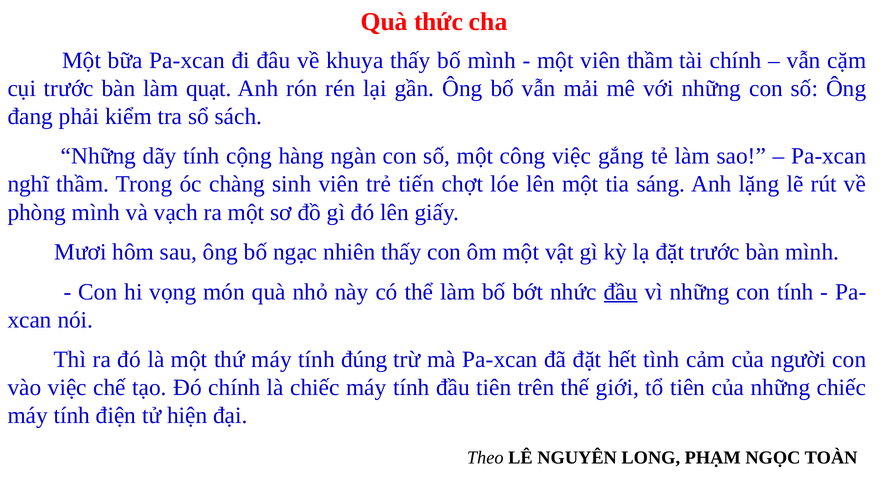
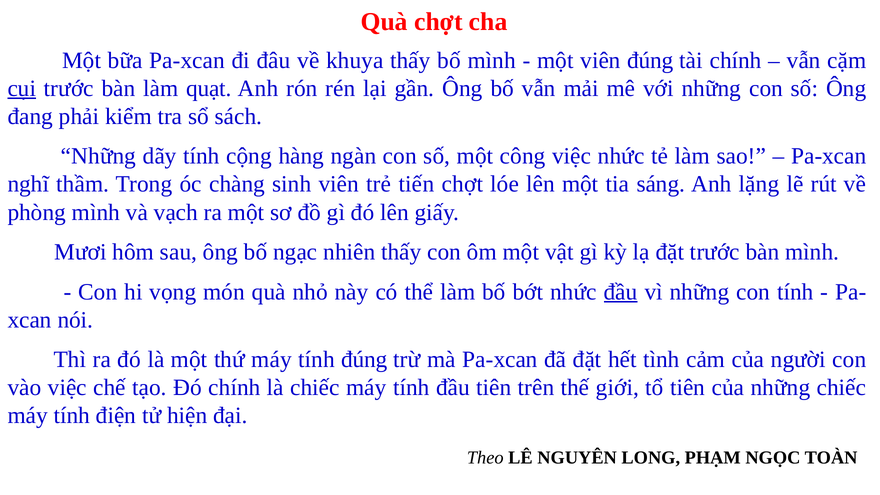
Quà thức: thức -> chợt
viên thầm: thầm -> đúng
cụi underline: none -> present
việc gắng: gắng -> nhức
